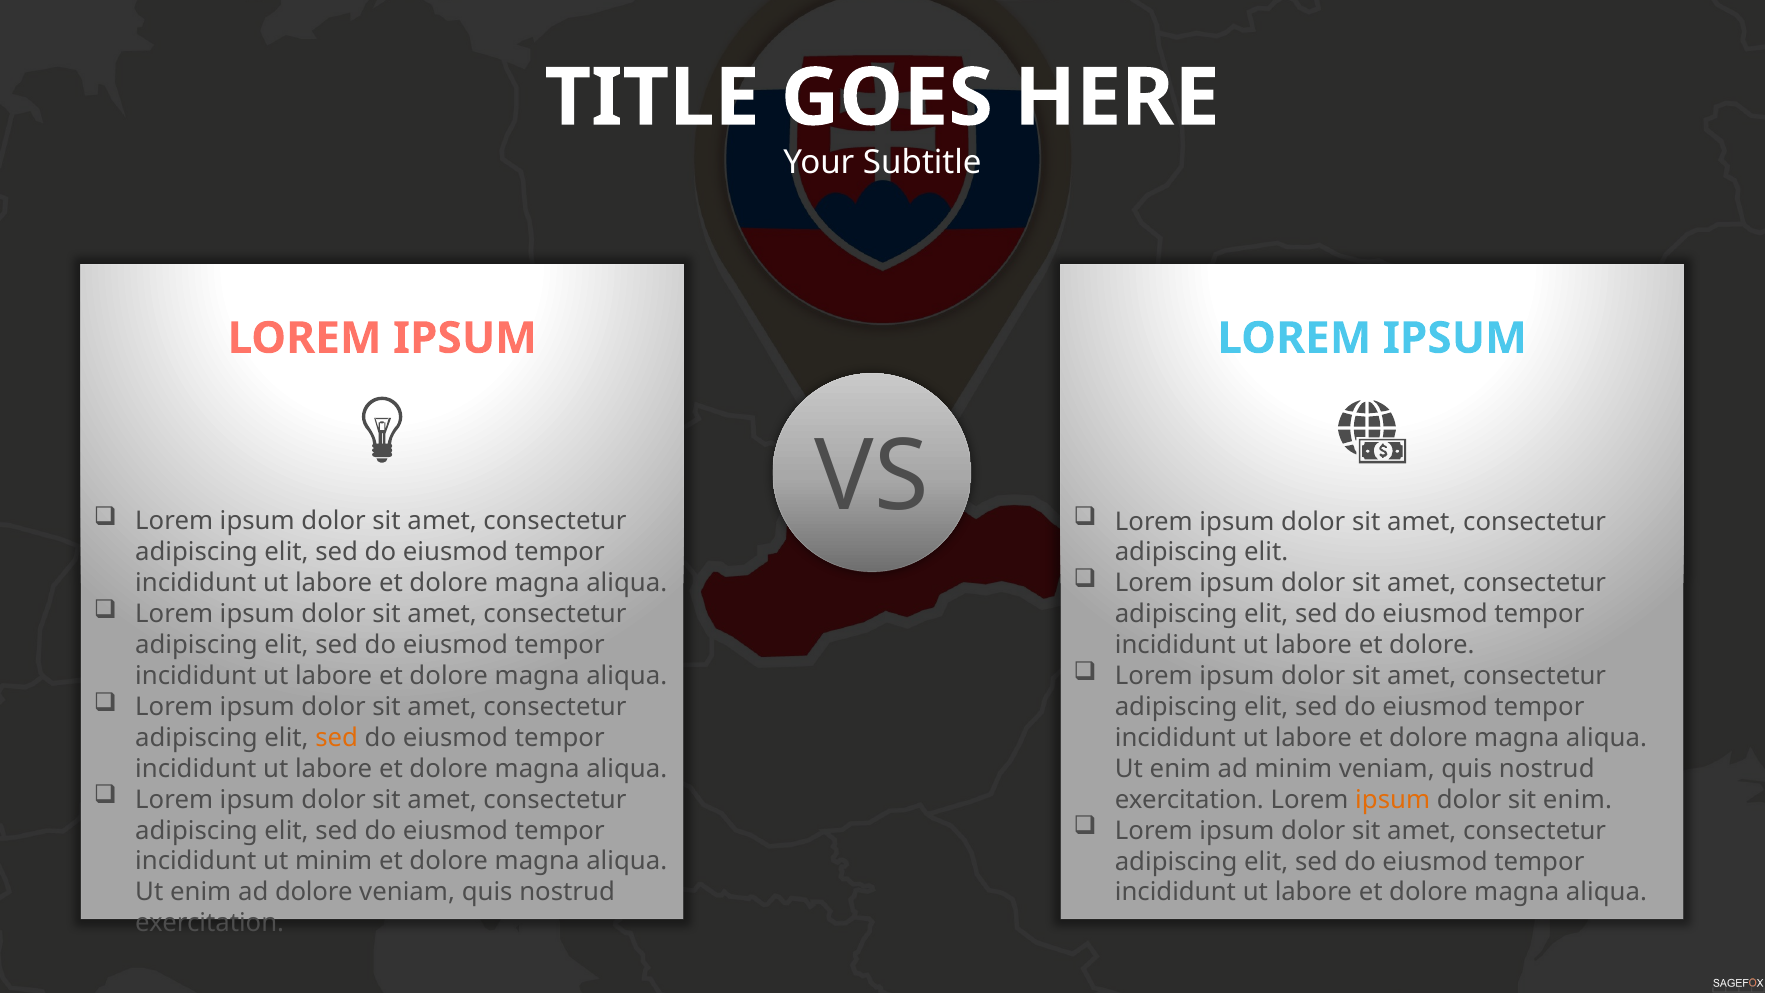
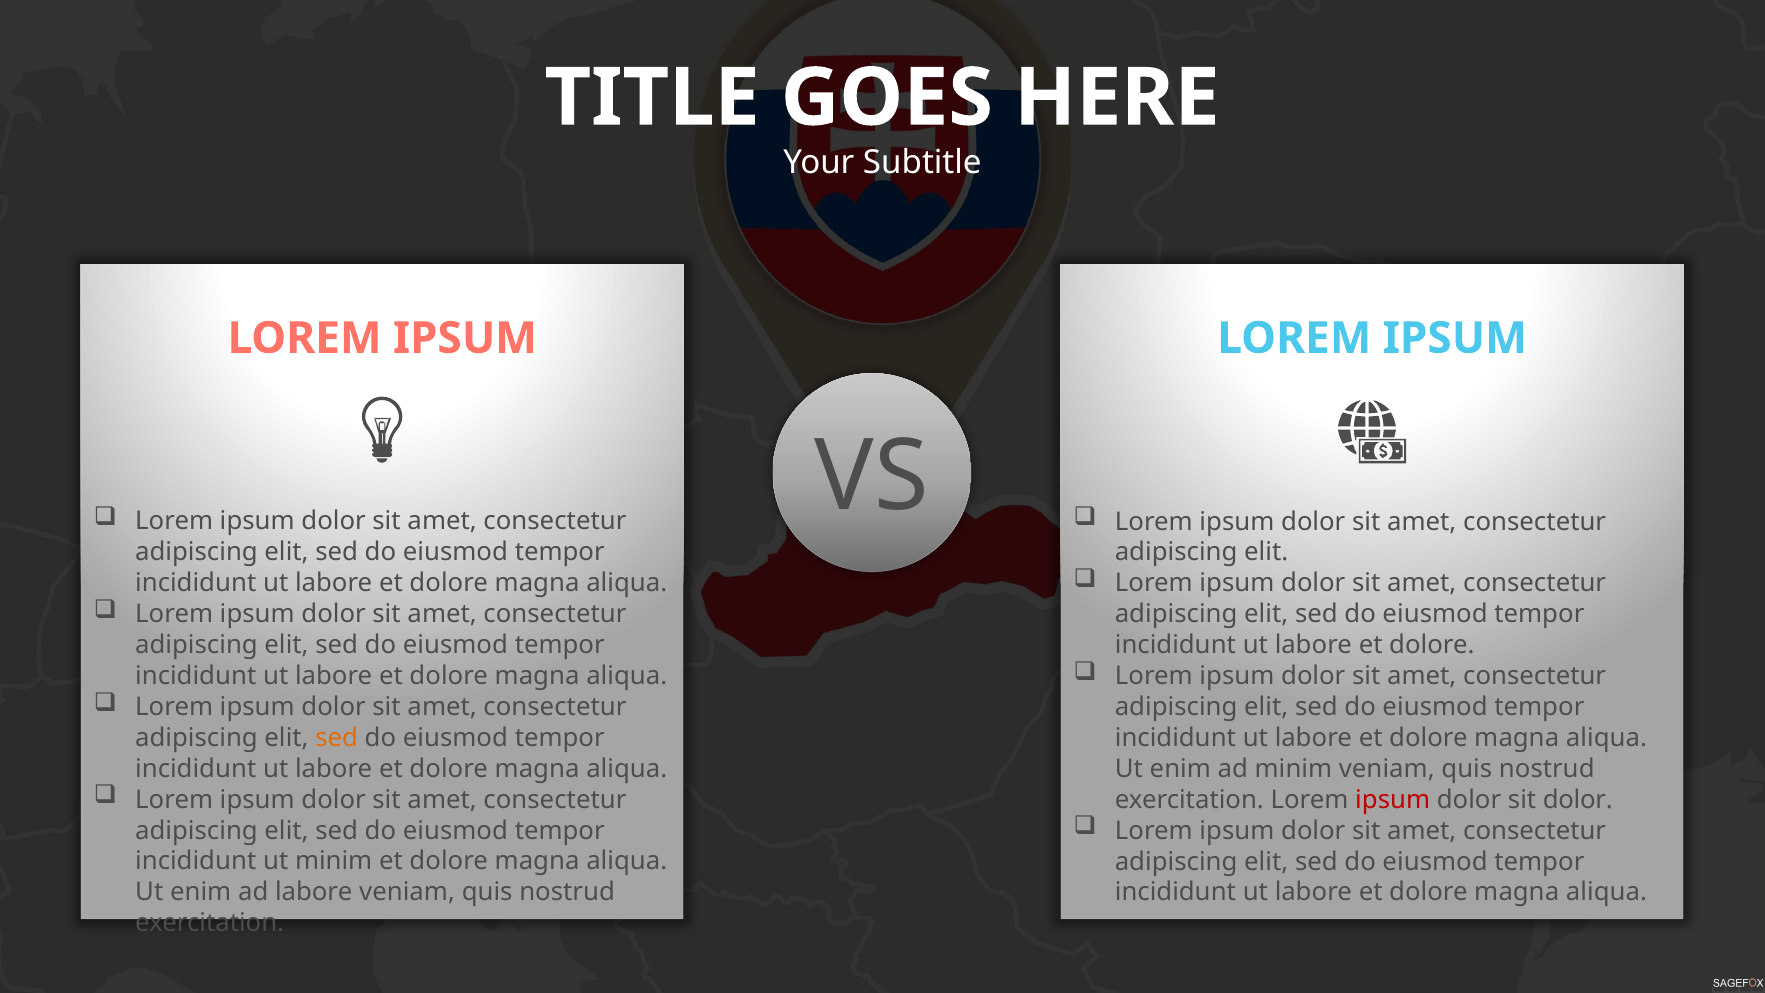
ipsum at (1393, 800) colour: orange -> red
sit enim: enim -> dolor
ad dolore: dolore -> labore
